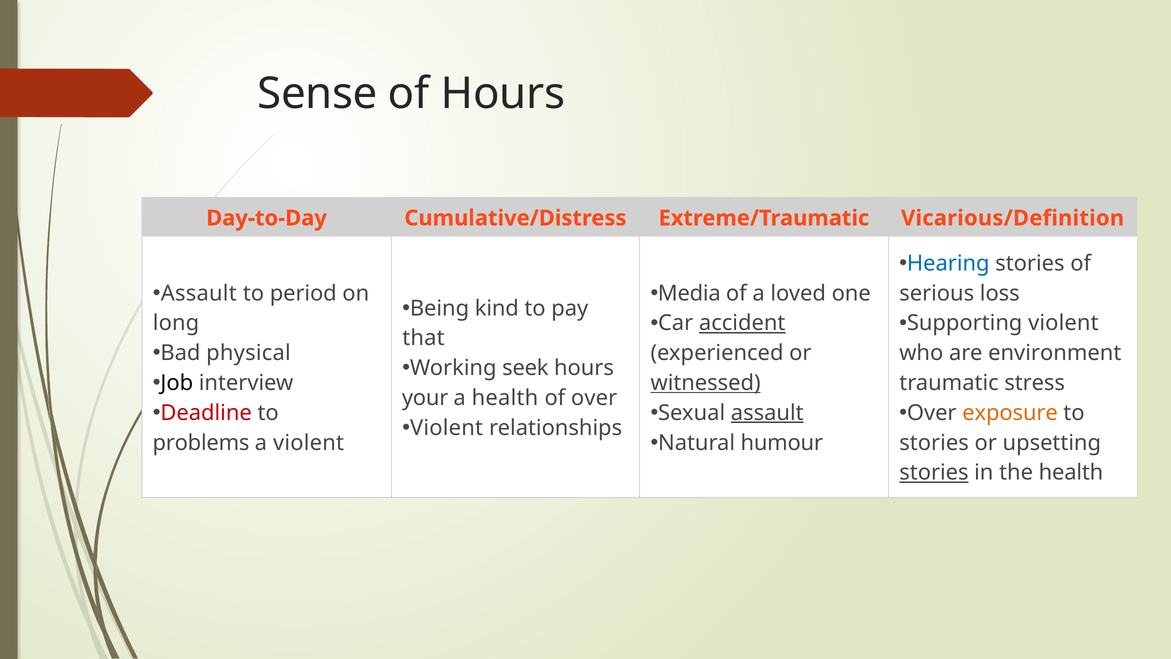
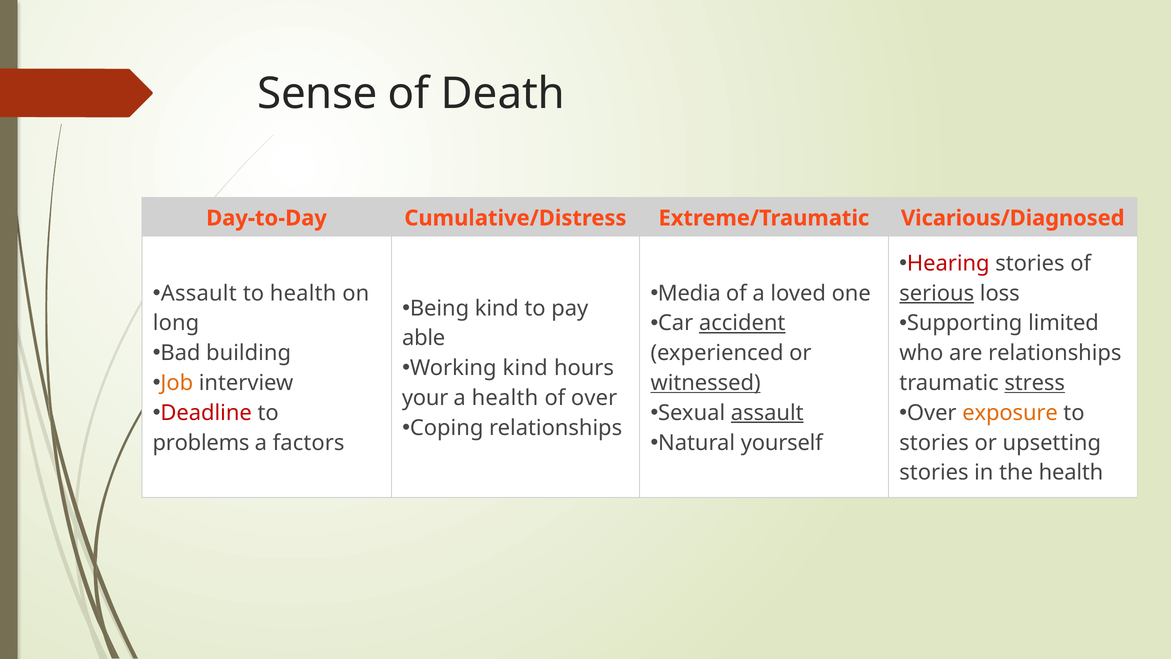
of Hours: Hours -> Death
Vicarious/Definition: Vicarious/Definition -> Vicarious/Diagnosed
Hearing colour: blue -> red
to period: period -> health
serious underline: none -> present
Supporting violent: violent -> limited
that: that -> able
physical: physical -> building
are environment: environment -> relationships
Working seek: seek -> kind
Job colour: black -> orange
stress underline: none -> present
Violent at (447, 428): Violent -> Coping
humour: humour -> yourself
a violent: violent -> factors
stories at (934, 472) underline: present -> none
